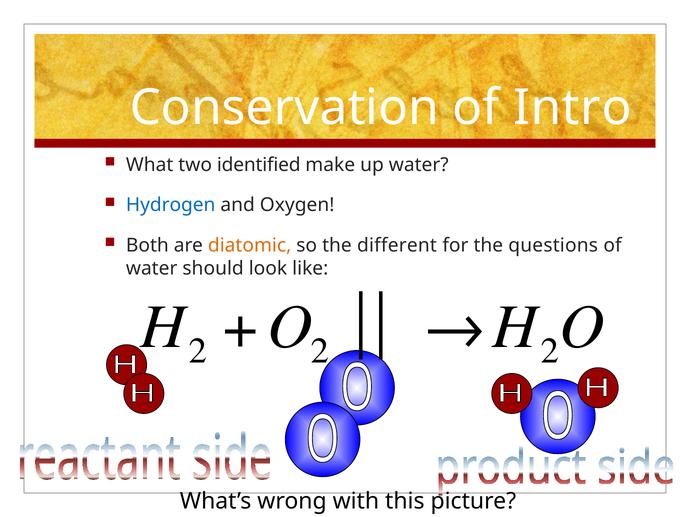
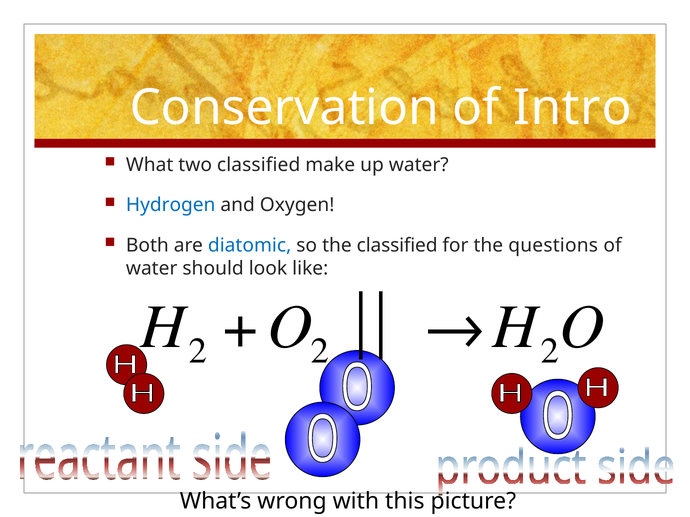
two identified: identified -> classified
diatomic colour: orange -> blue
the different: different -> classified
